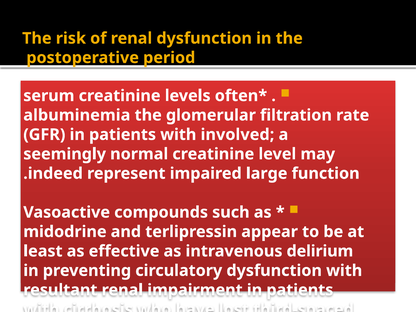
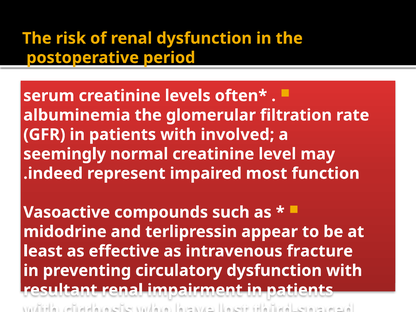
large: large -> most
delirium: delirium -> fracture
